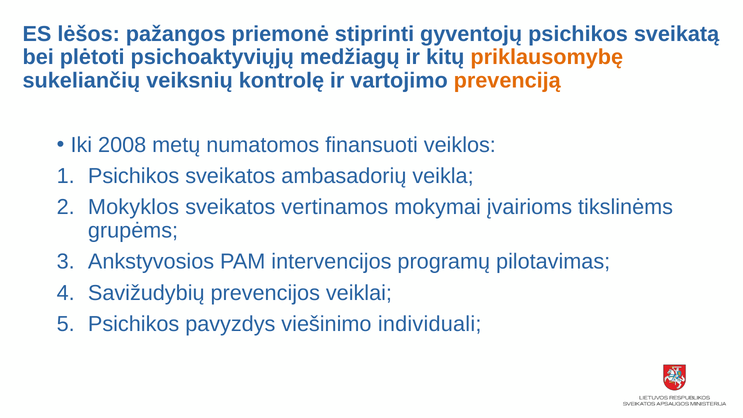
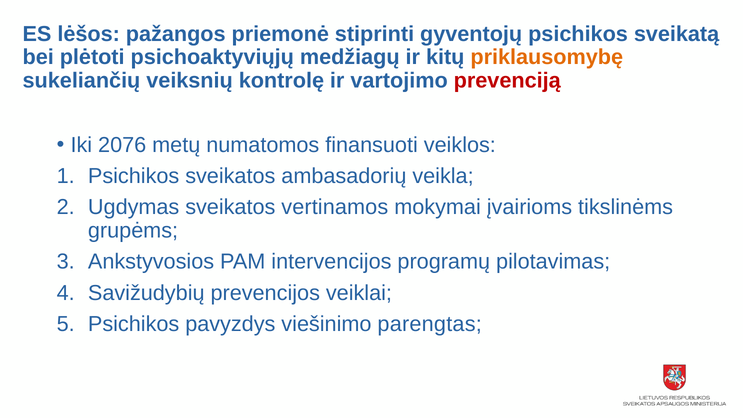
prevenciją colour: orange -> red
2008: 2008 -> 2076
Mokyklos: Mokyklos -> Ugdymas
individuali: individuali -> parengtas
